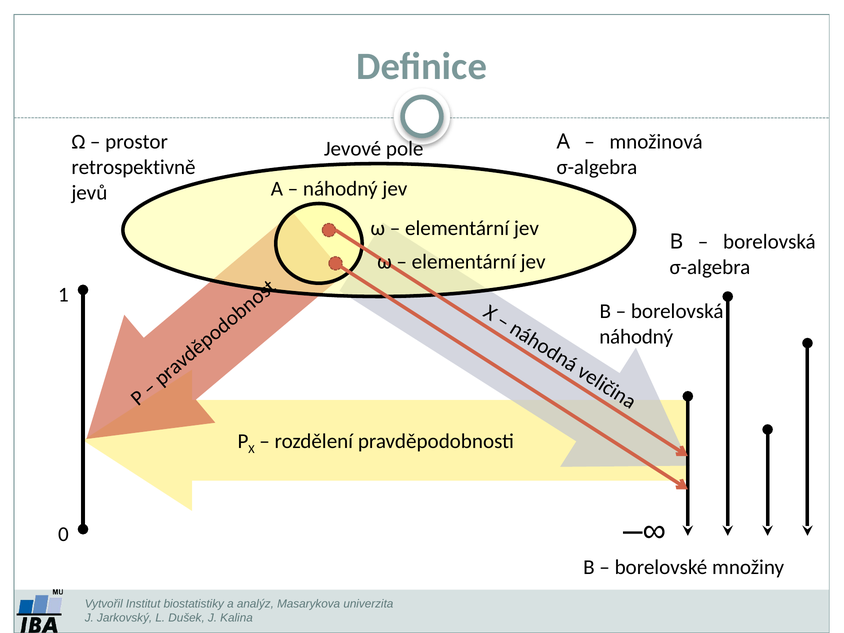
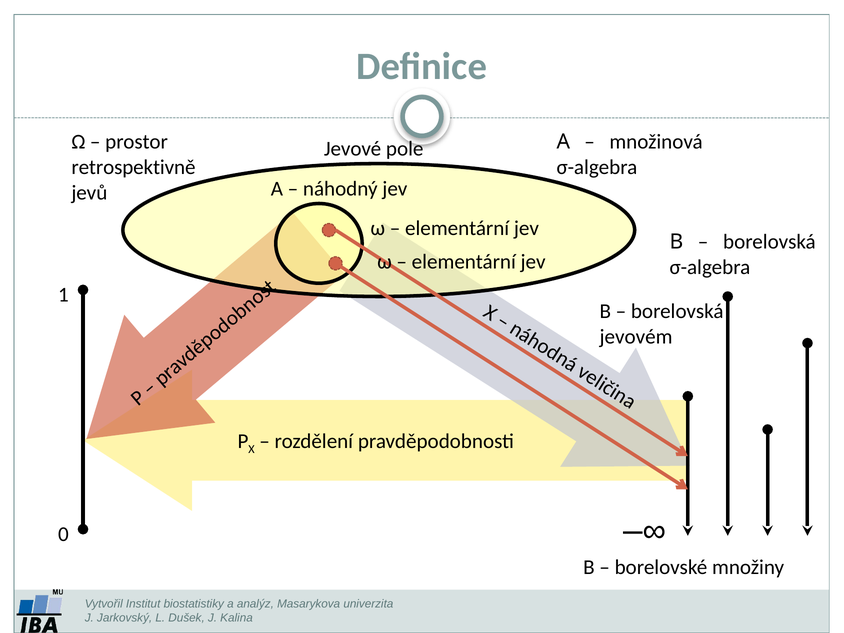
náhodný at (636, 337): náhodný -> jevovém
